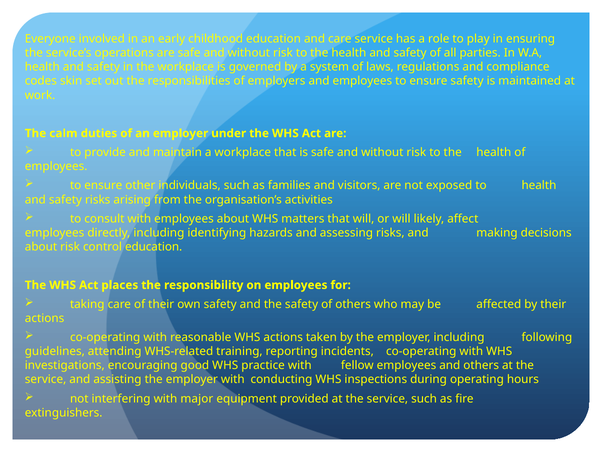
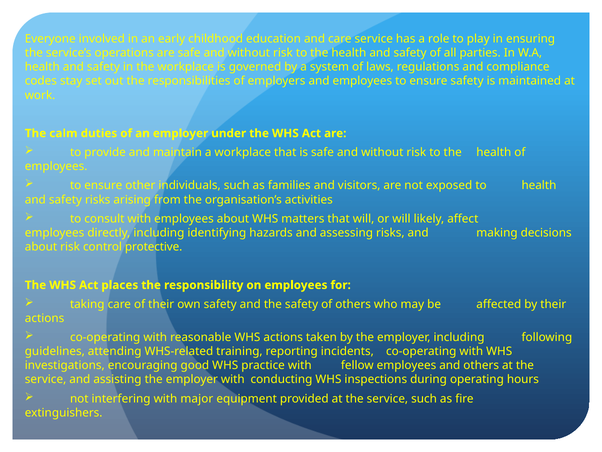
skin: skin -> stay
control education: education -> protective
